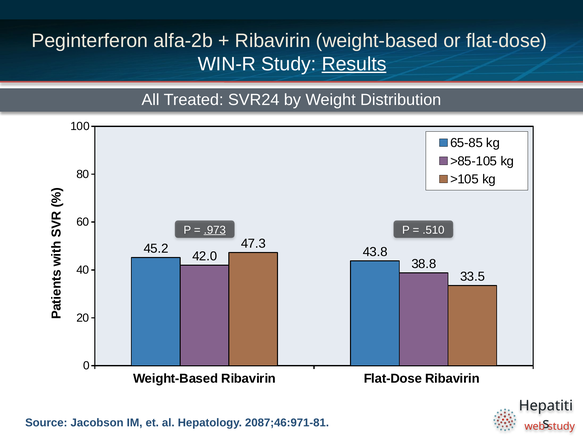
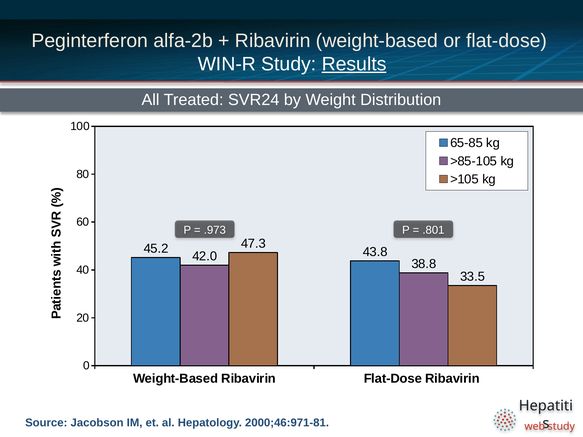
.973 underline: present -> none
.510: .510 -> .801
2087;46:971-81: 2087;46:971-81 -> 2000;46:971-81
